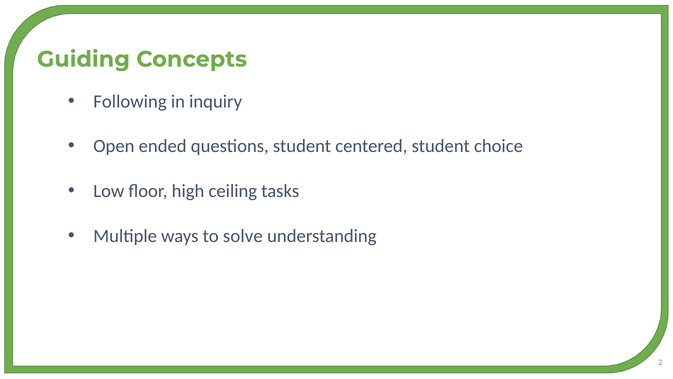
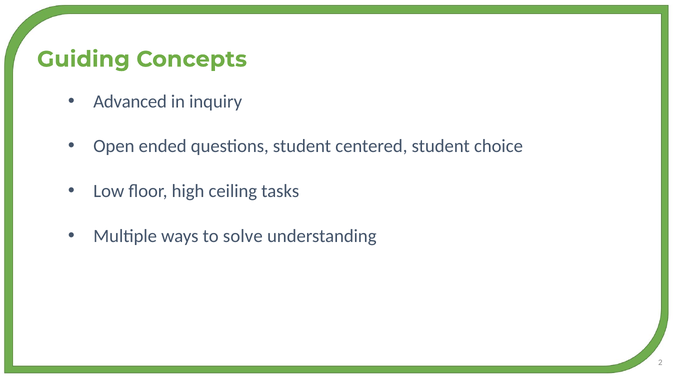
Following: Following -> Advanced
